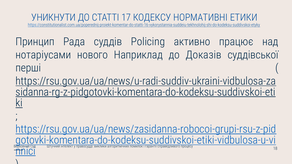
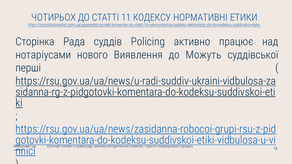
УНИКНУТИ: УНИКНУТИ -> ЧОТИРЬОХ
17: 17 -> 11
Принцип: Принцип -> Сторінка
Наприклад: Наприклад -> Виявлення
Доказів: Доказів -> Можуть
